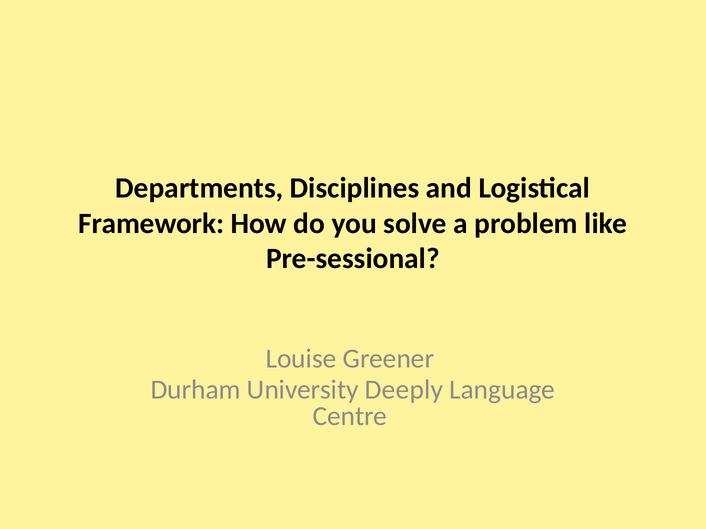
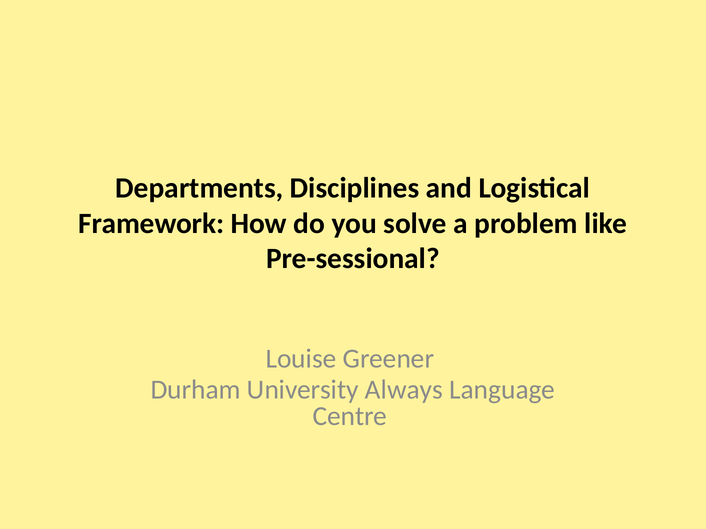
Deeply: Deeply -> Always
